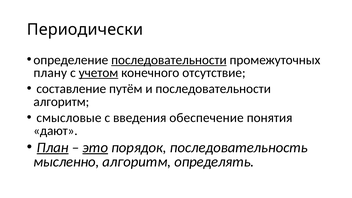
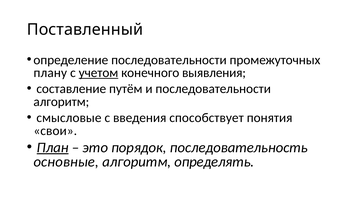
Периодически: Периодически -> Поставленный
последовательности at (169, 60) underline: present -> none
отсутствие: отсутствие -> выявления
обеспечение: обеспечение -> способствует
дают: дают -> свои
это underline: present -> none
мысленно: мысленно -> основные
